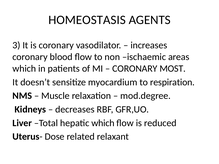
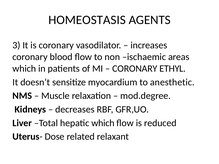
MOST: MOST -> ETHYL
respiration: respiration -> anesthetic
